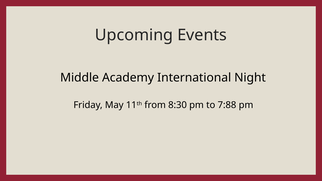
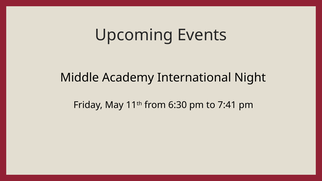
8:30: 8:30 -> 6:30
7:88: 7:88 -> 7:41
